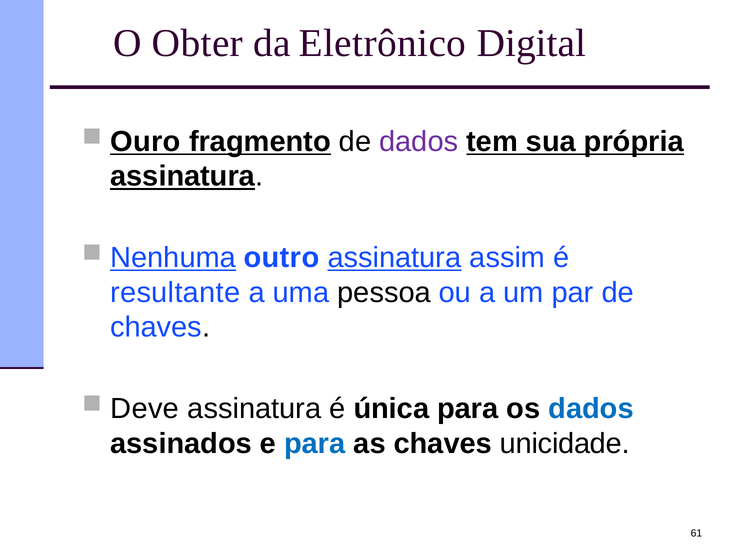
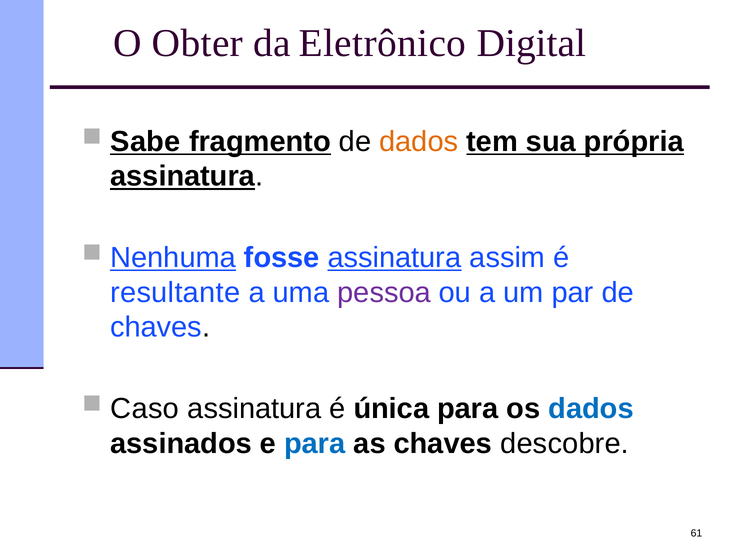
Ouro: Ouro -> Sabe
dados at (419, 141) colour: purple -> orange
outro: outro -> fosse
pessoa colour: black -> purple
Deve: Deve -> Caso
unicidade: unicidade -> descobre
